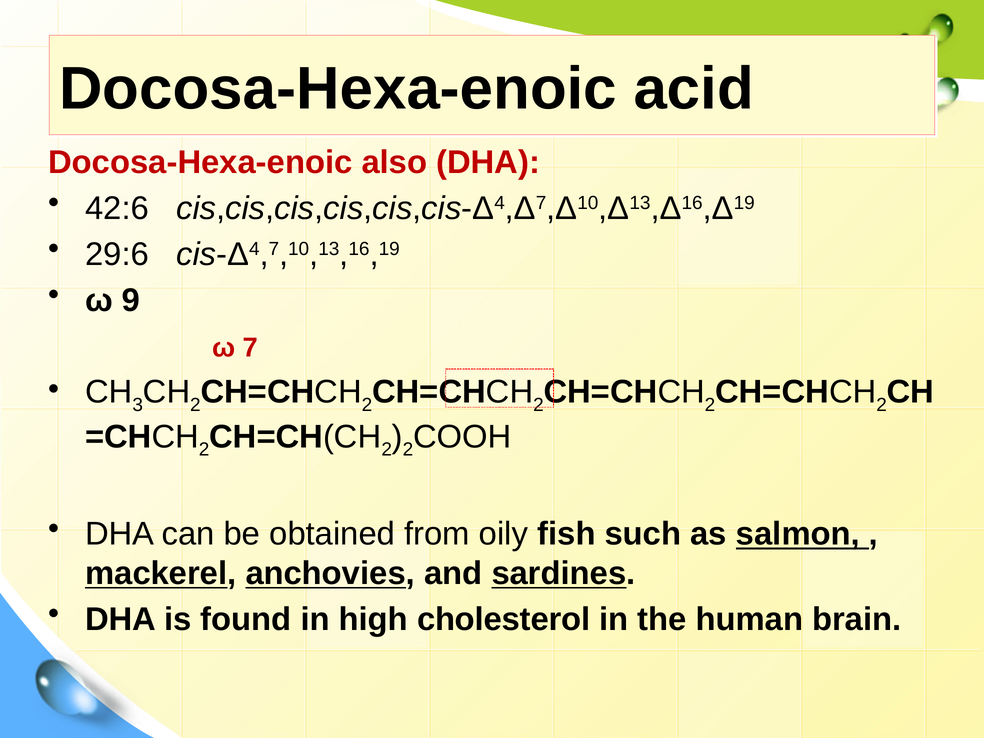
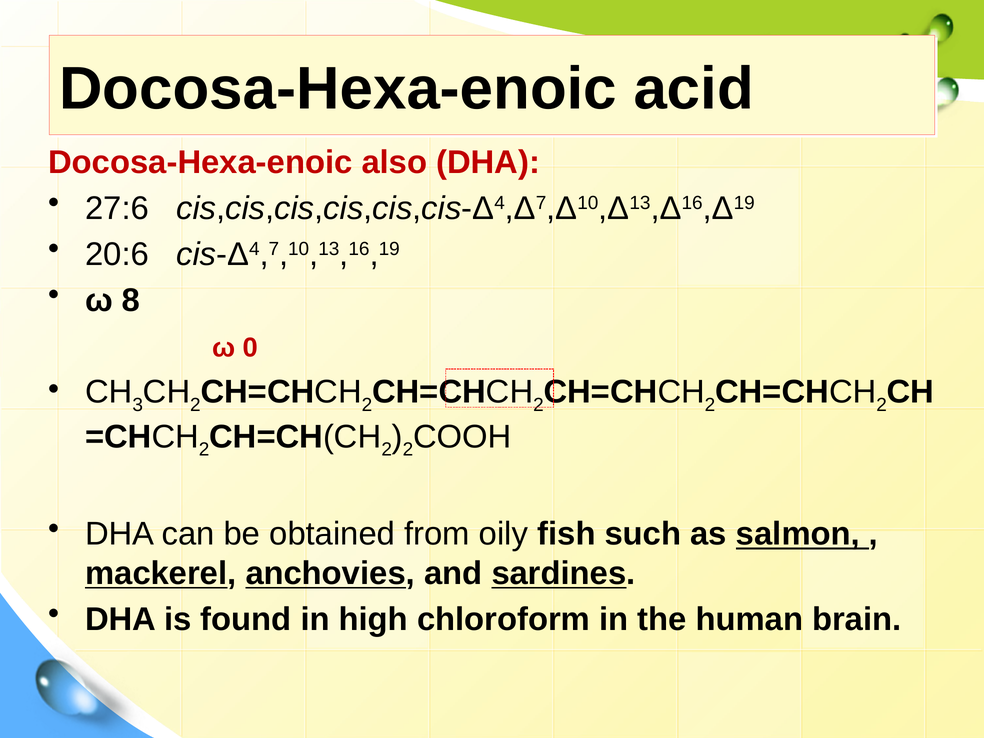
42:6: 42:6 -> 27:6
29:6: 29:6 -> 20:6
9: 9 -> 8
7: 7 -> 0
cholesterol: cholesterol -> chloroform
